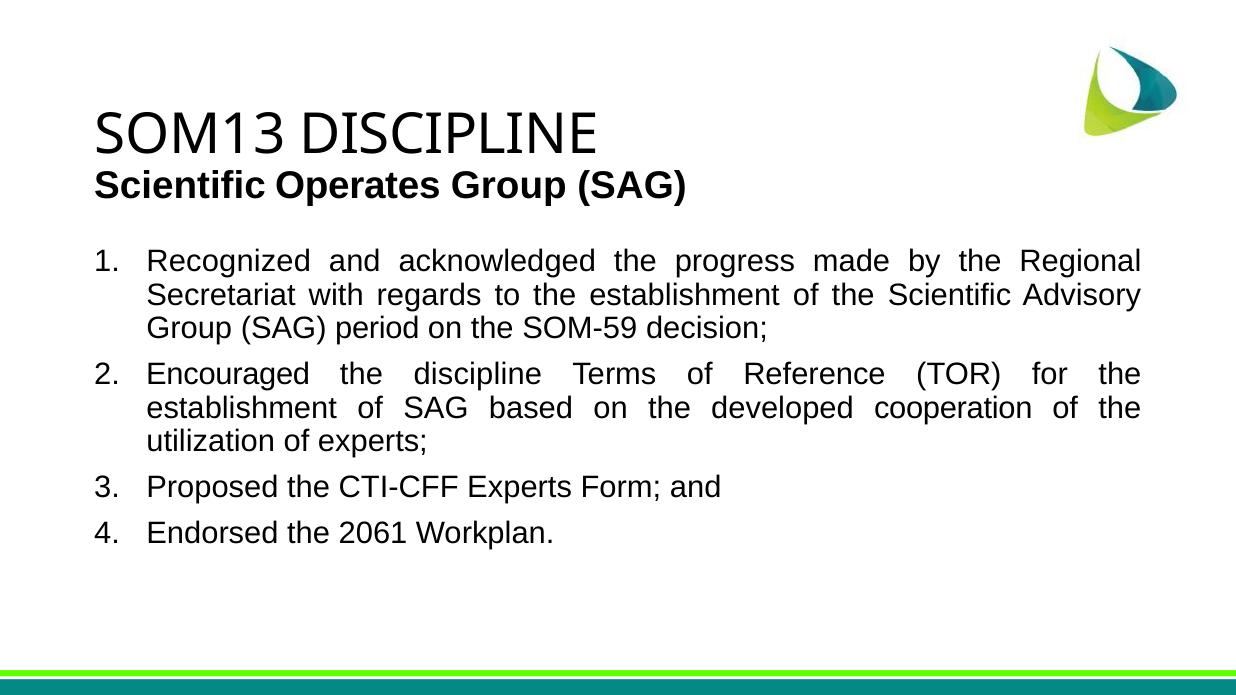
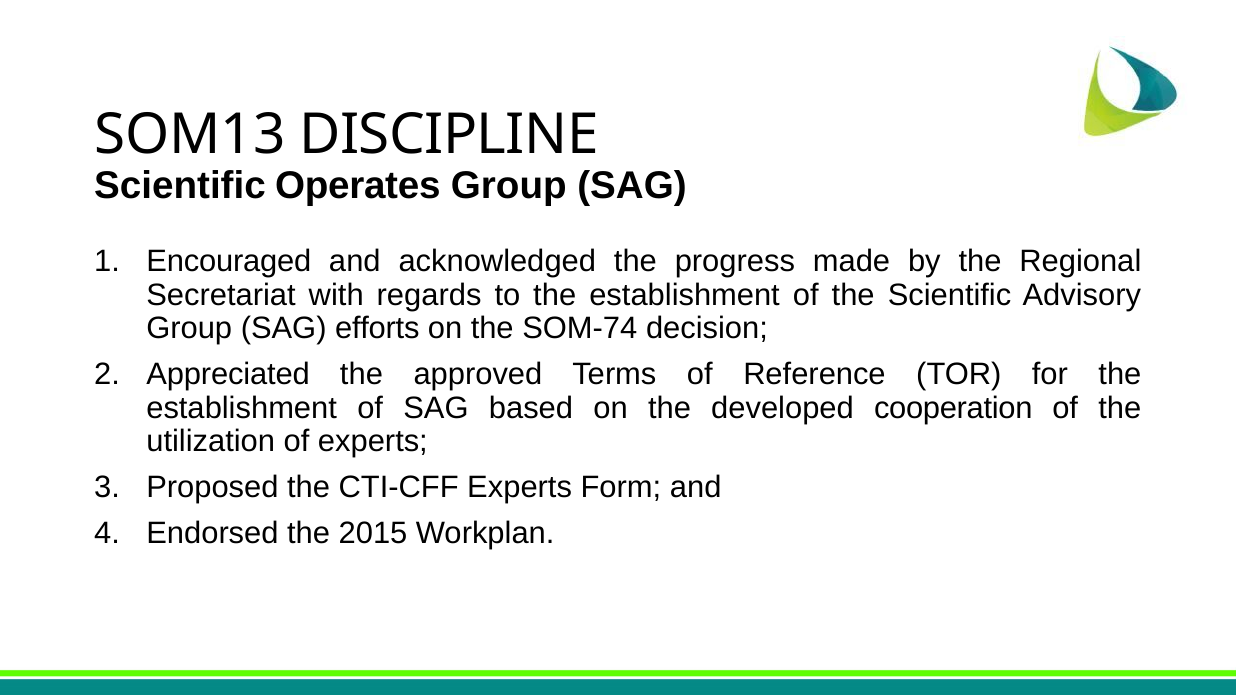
Recognized: Recognized -> Encouraged
period: period -> efforts
SOM-59: SOM-59 -> SOM-74
Encouraged: Encouraged -> Appreciated
the discipline: discipline -> approved
2061: 2061 -> 2015
